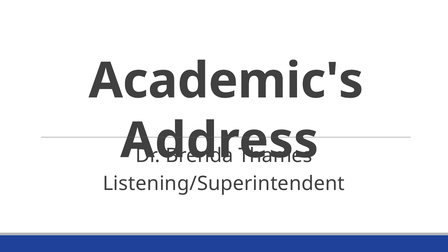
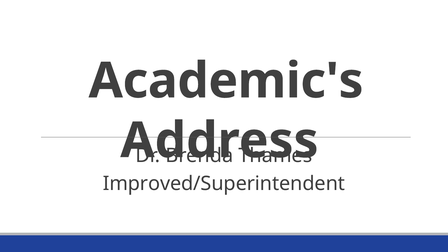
Listening/Superintendent: Listening/Superintendent -> Improved/Superintendent
